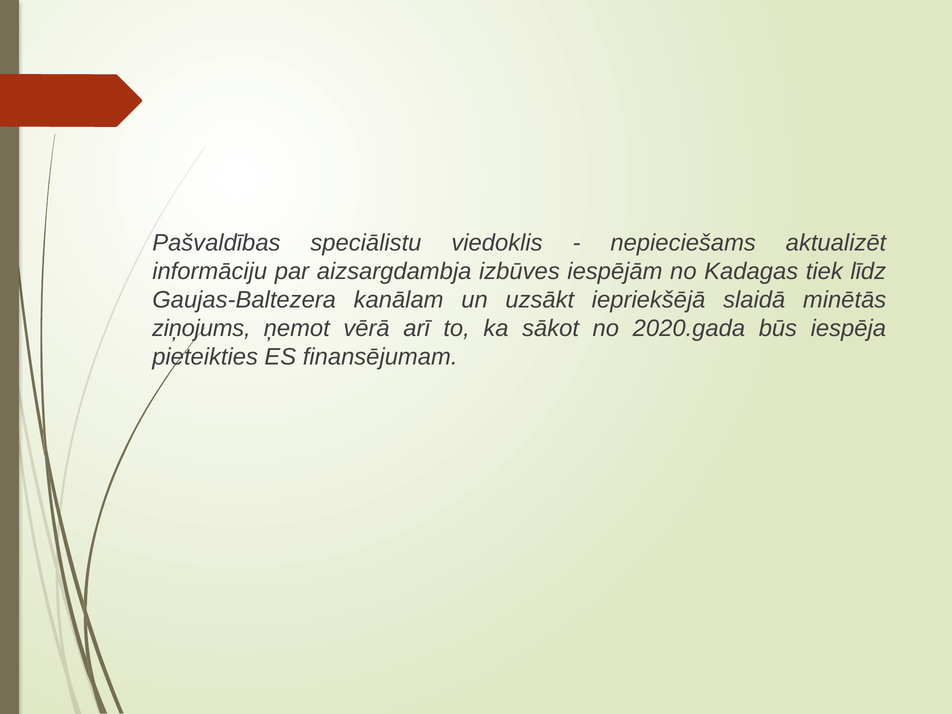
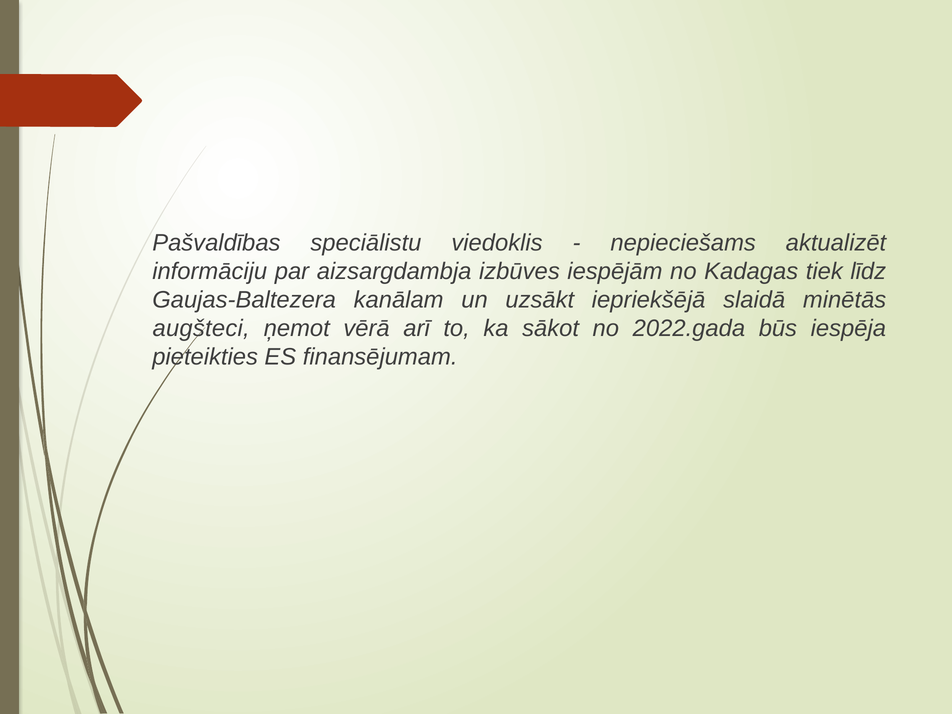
ziņojums: ziņojums -> augšteci
2020.gada: 2020.gada -> 2022.gada
